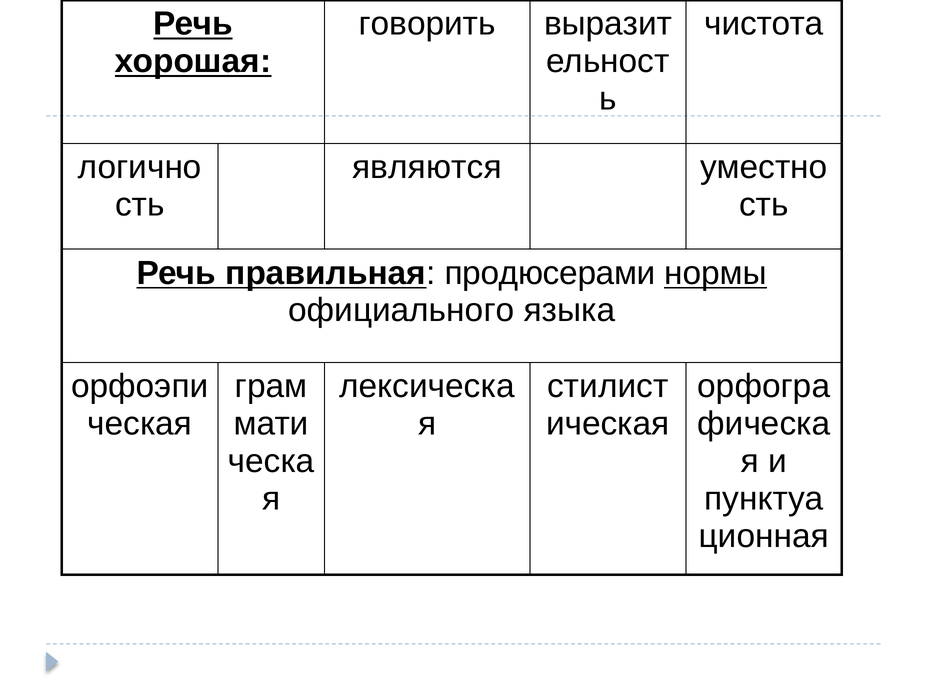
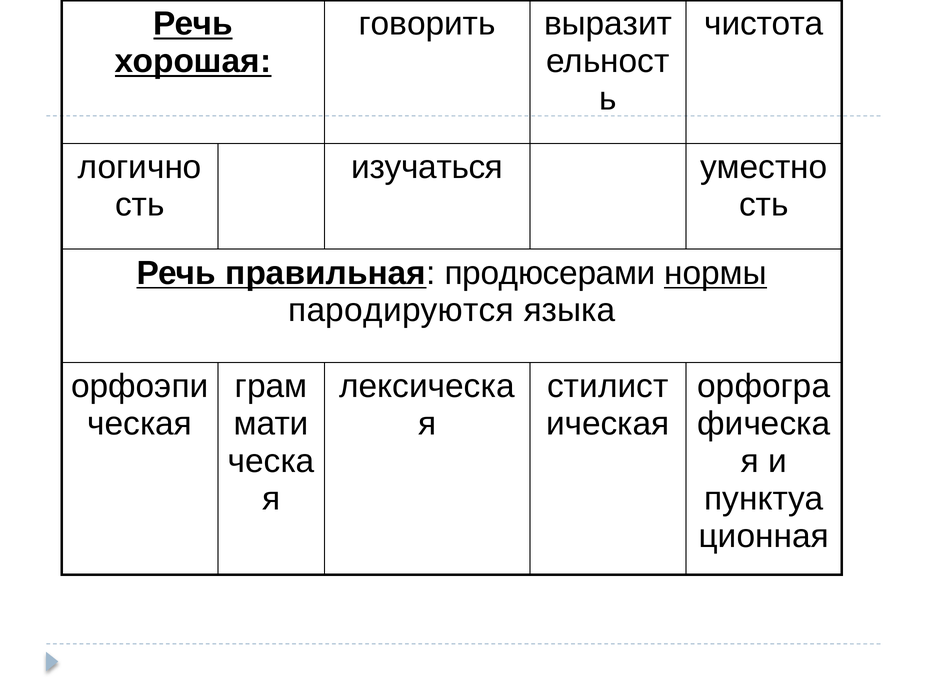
являются: являются -> изучаться
официального: официального -> пародируются
